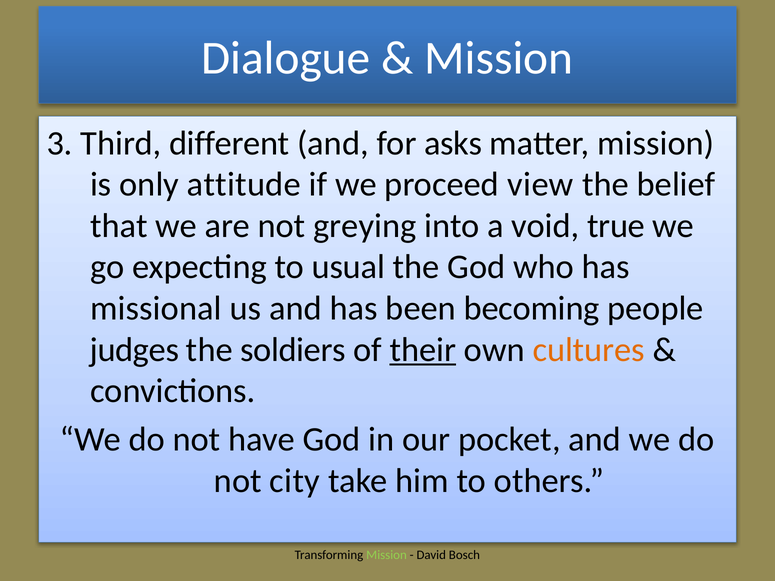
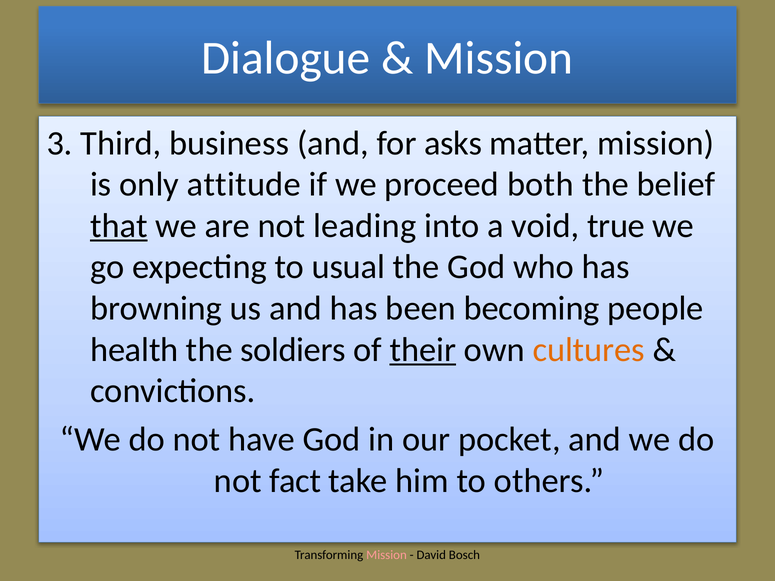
different: different -> business
view: view -> both
that underline: none -> present
greying: greying -> leading
missional: missional -> browning
judges: judges -> health
city: city -> fact
Mission at (387, 555) colour: light green -> pink
